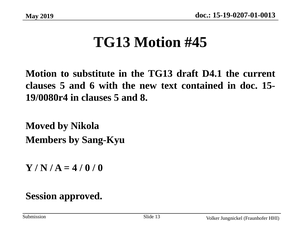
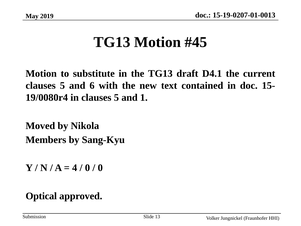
8: 8 -> 1
Session: Session -> Optical
